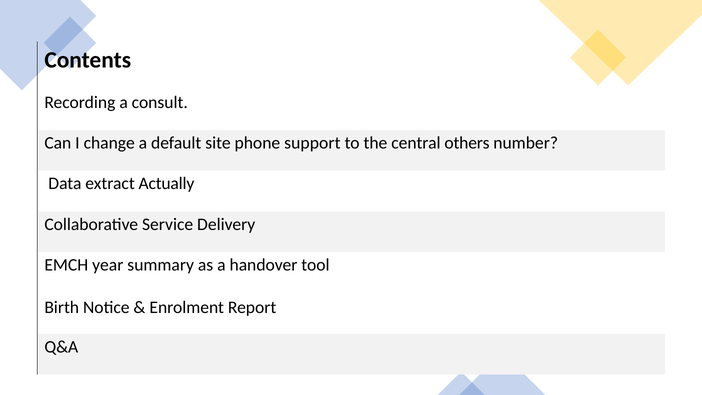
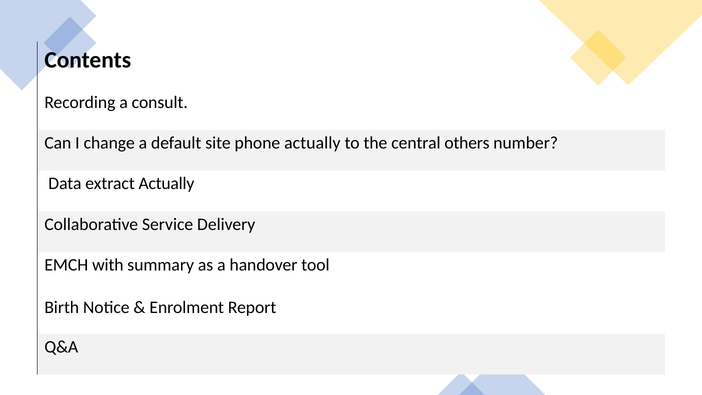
phone support: support -> actually
year: year -> with
